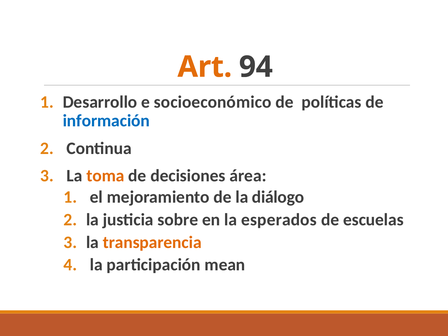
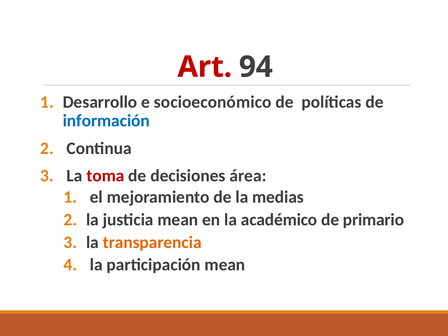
Art colour: orange -> red
toma colour: orange -> red
diálogo: diálogo -> medias
justicia sobre: sobre -> mean
esperados: esperados -> académico
escuelas: escuelas -> primario
